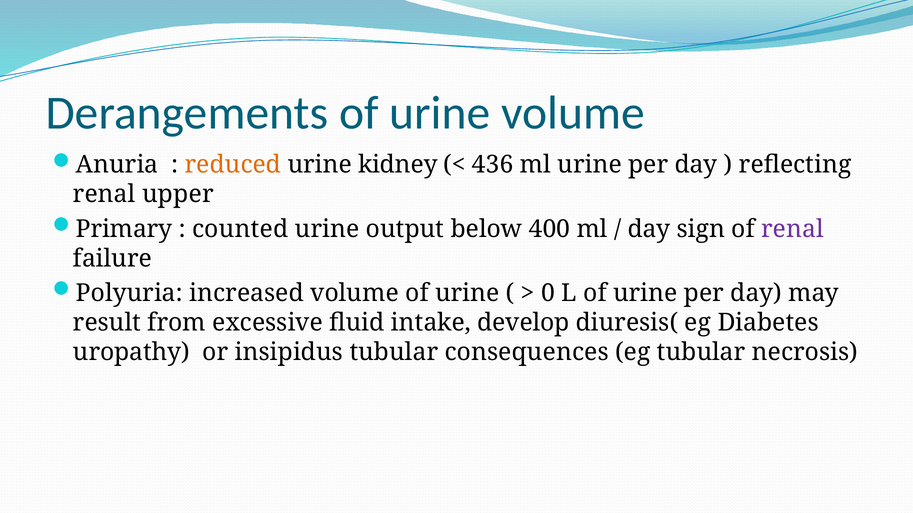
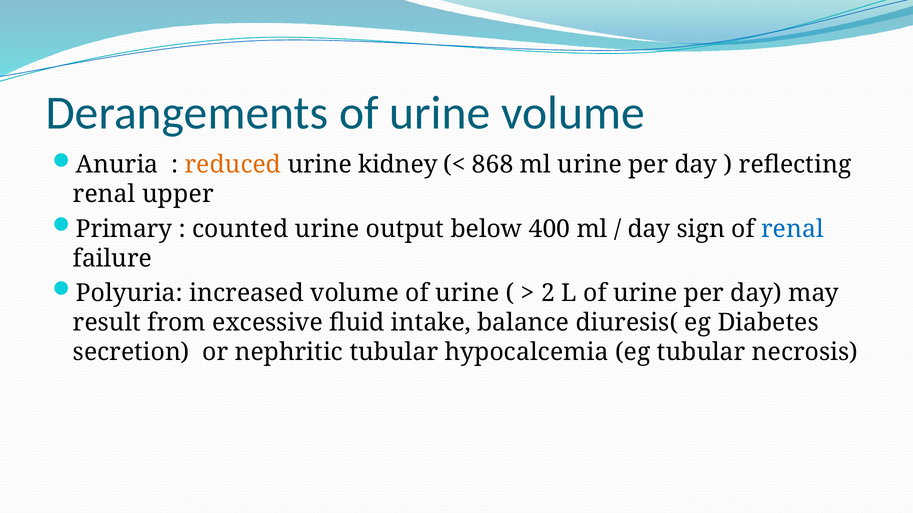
436: 436 -> 868
renal at (792, 229) colour: purple -> blue
0: 0 -> 2
develop: develop -> balance
uropathy: uropathy -> secretion
insipidus: insipidus -> nephritic
consequences: consequences -> hypocalcemia
